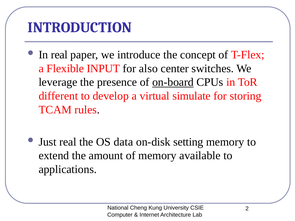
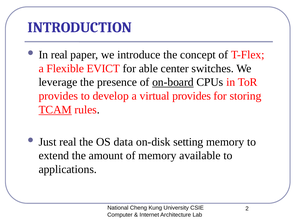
INPUT: INPUT -> EVICT
also: also -> able
different at (58, 96): different -> provides
virtual simulate: simulate -> provides
TCAM underline: none -> present
